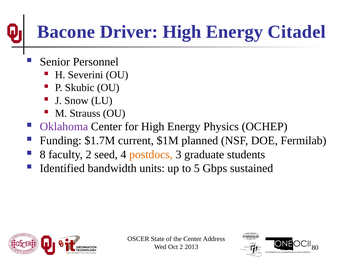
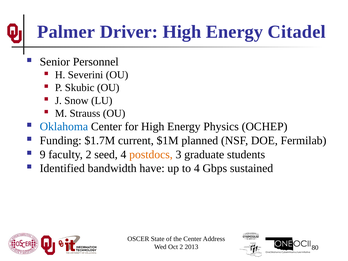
Bacone: Bacone -> Palmer
Oklahoma colour: purple -> blue
8: 8 -> 9
units: units -> have
to 5: 5 -> 4
